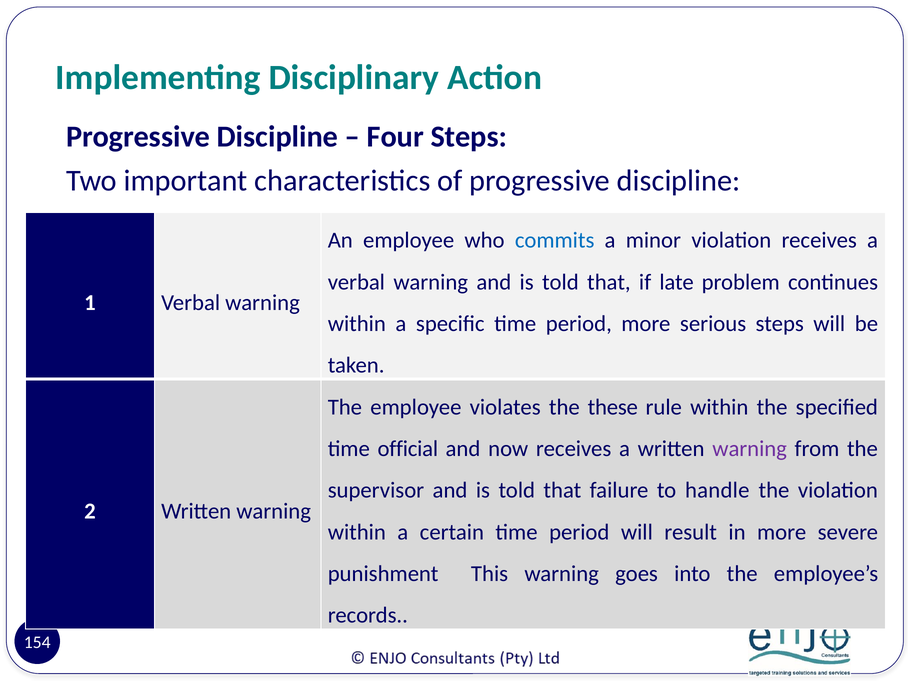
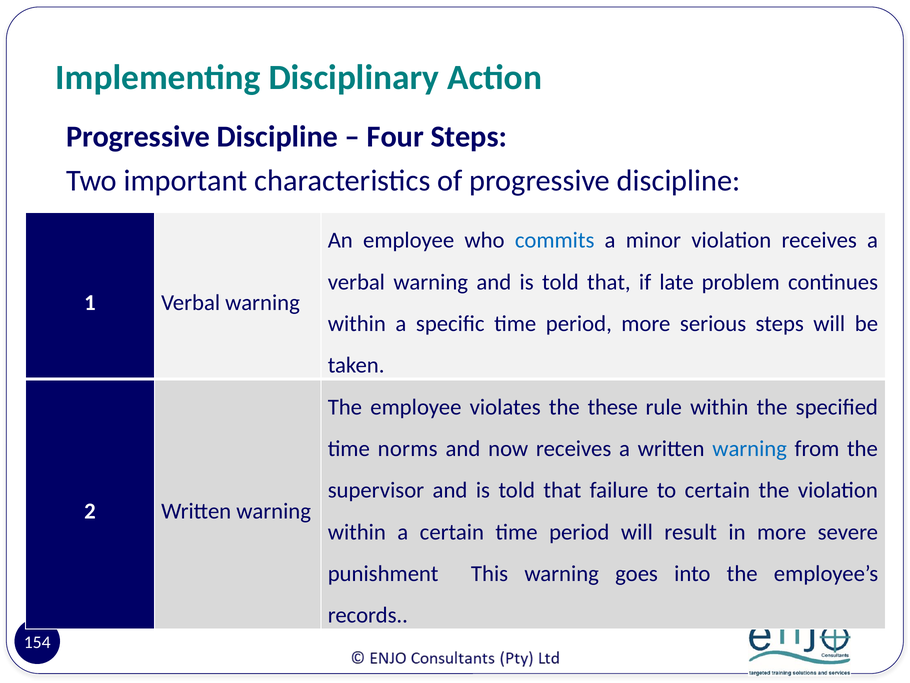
official: official -> norms
warning at (750, 448) colour: purple -> blue
to handle: handle -> certain
